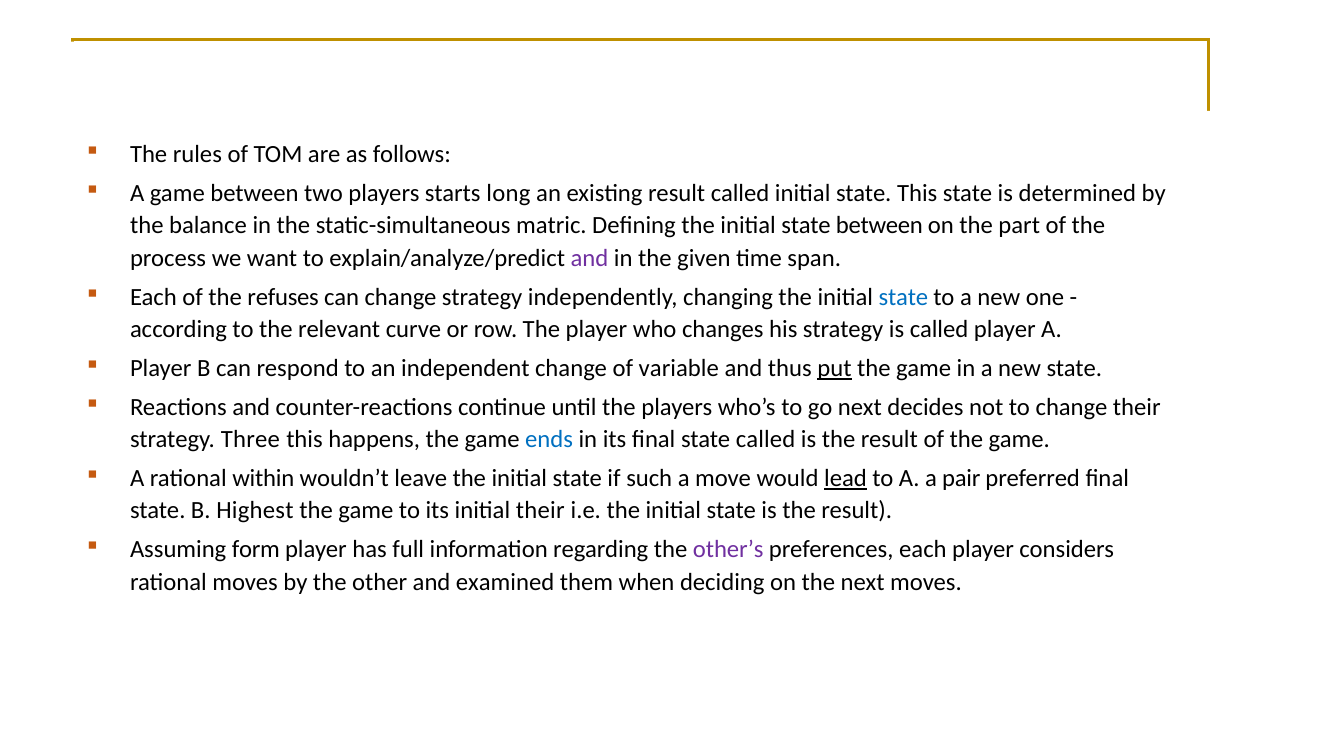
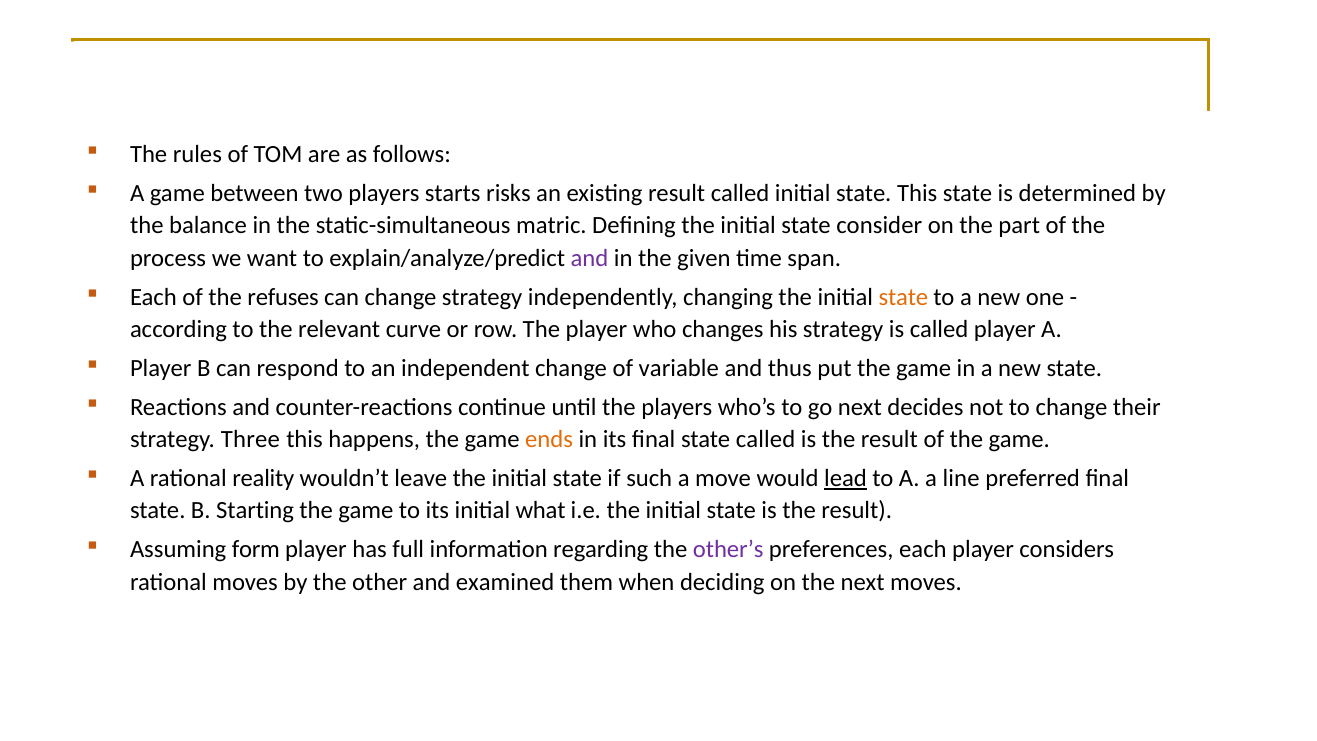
long: long -> risks
state between: between -> consider
state at (903, 297) colour: blue -> orange
put underline: present -> none
ends colour: blue -> orange
within: within -> reality
pair: pair -> line
Highest: Highest -> Starting
initial their: their -> what
